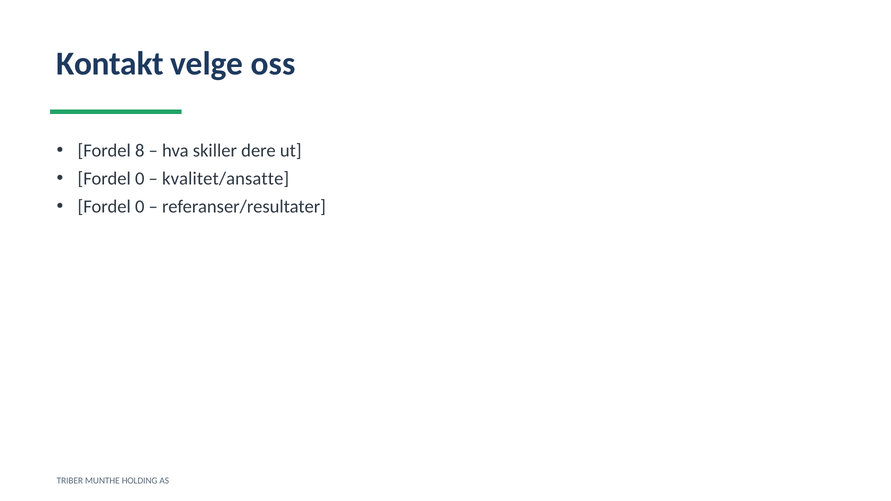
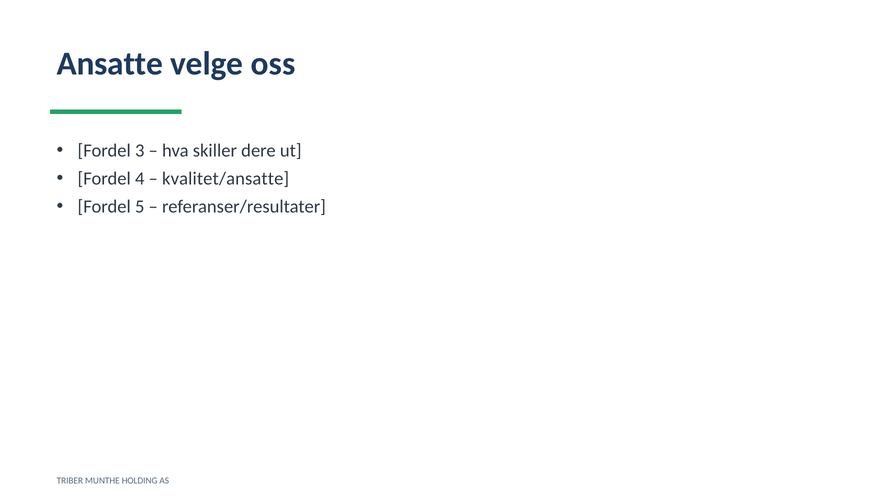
Kontakt: Kontakt -> Ansatte
8: 8 -> 3
0 at (140, 179): 0 -> 4
0 at (140, 207): 0 -> 5
